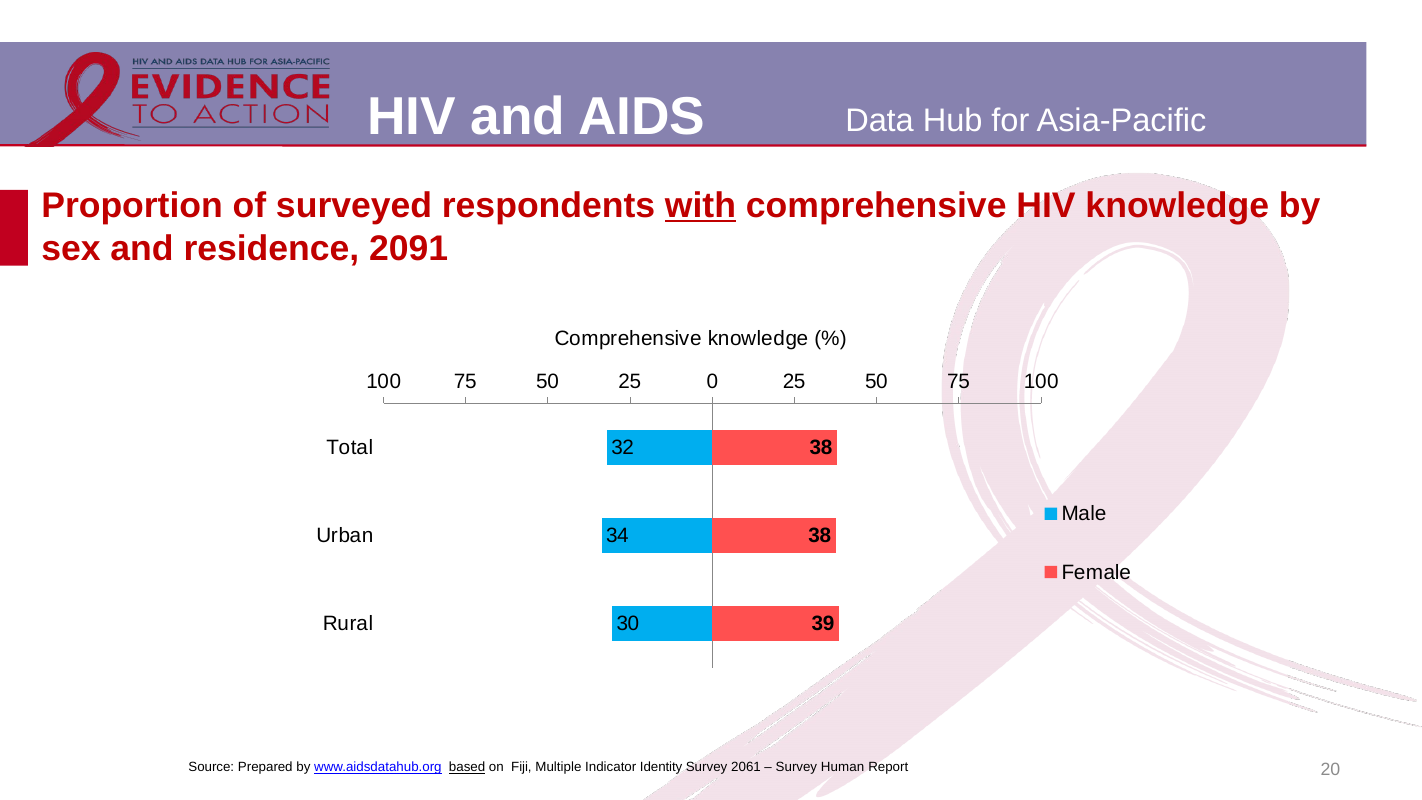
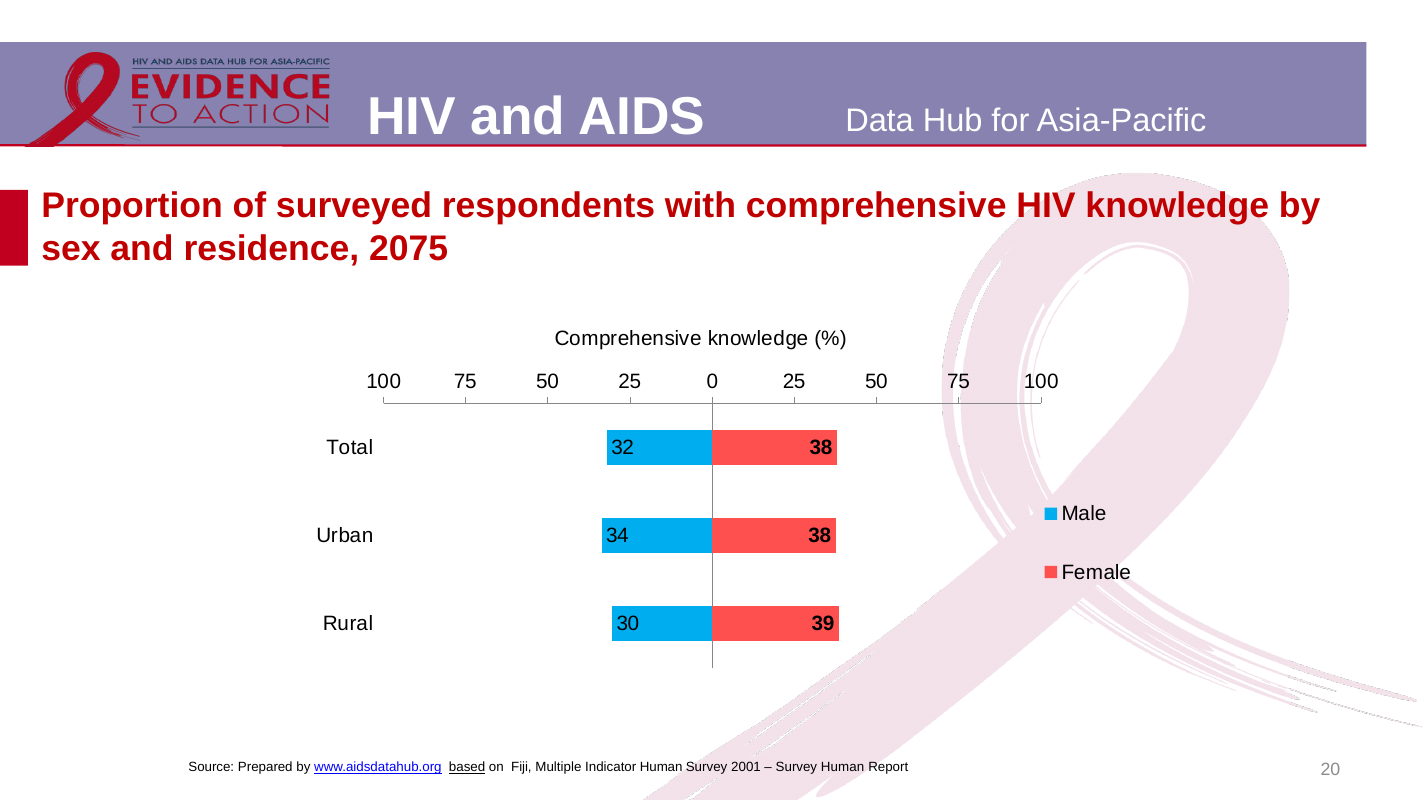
with underline: present -> none
2091: 2091 -> 2075
Indicator Identity: Identity -> Human
2061: 2061 -> 2001
